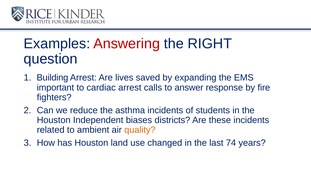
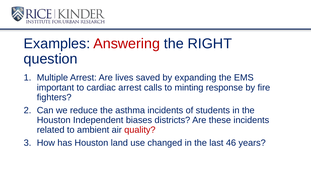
Building: Building -> Multiple
answer: answer -> minting
quality colour: orange -> red
74: 74 -> 46
